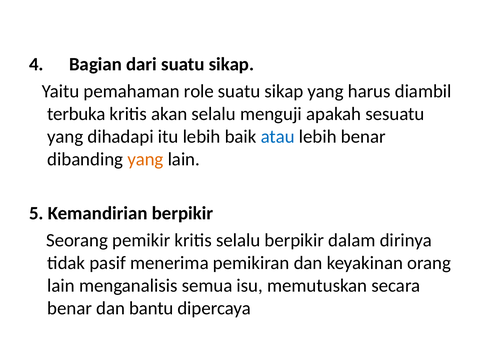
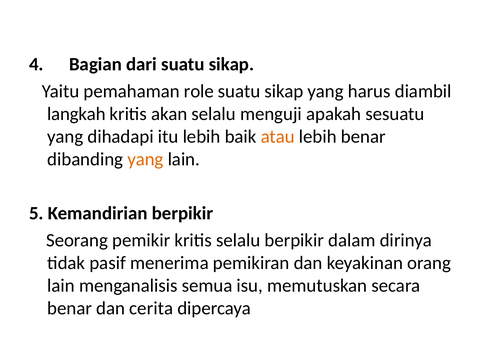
terbuka: terbuka -> langkah
atau colour: blue -> orange
bantu: bantu -> cerita
